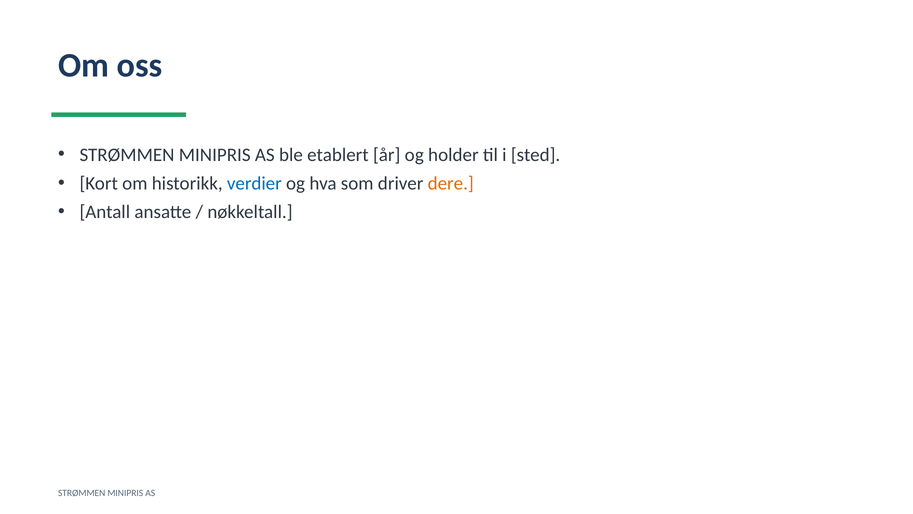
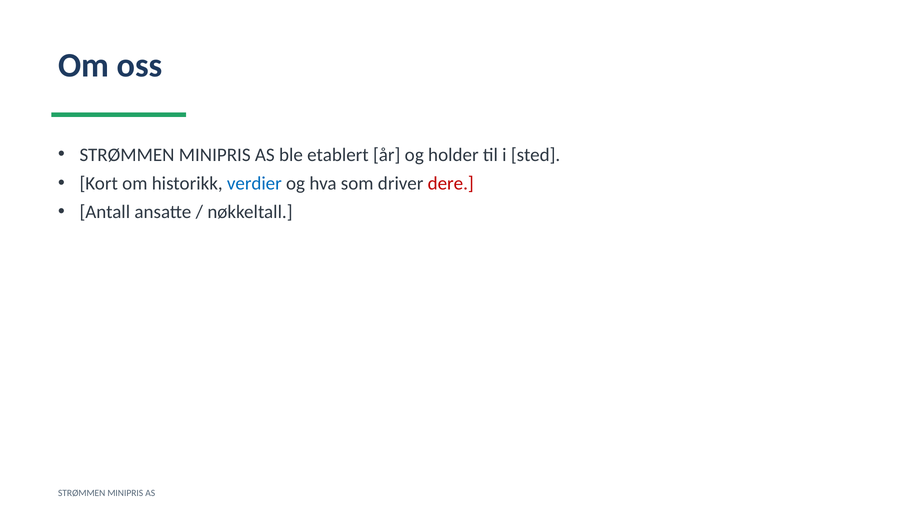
dere colour: orange -> red
